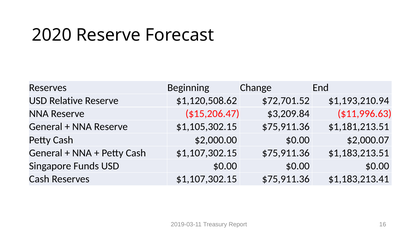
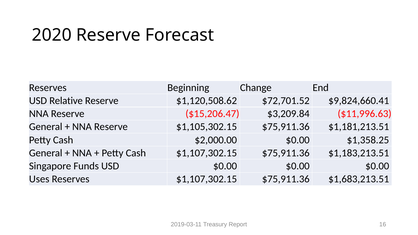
$1,193,210.94: $1,193,210.94 -> $9,824,660.41
$2,000.07: $2,000.07 -> $1,358.25
Cash at (39, 179): Cash -> Uses
$1,183,213.41: $1,183,213.41 -> $1,683,213.51
